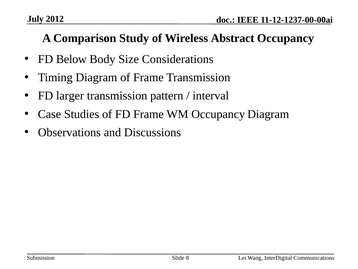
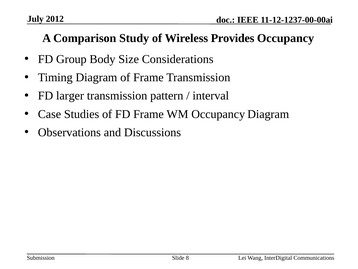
Abstract: Abstract -> Provides
Below: Below -> Group
